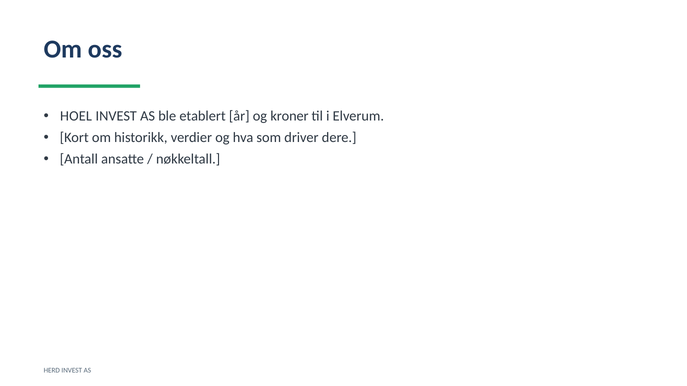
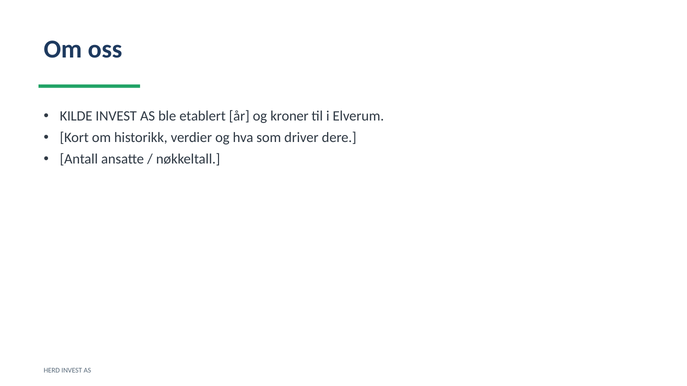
HOEL: HOEL -> KILDE
